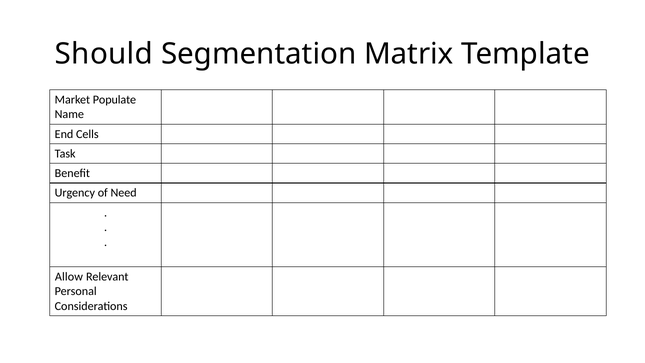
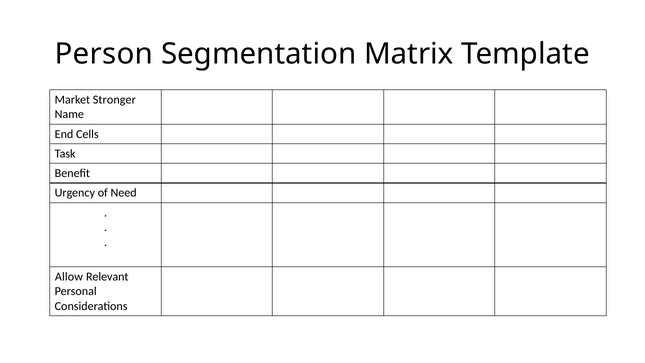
Should: Should -> Person
Populate: Populate -> Stronger
